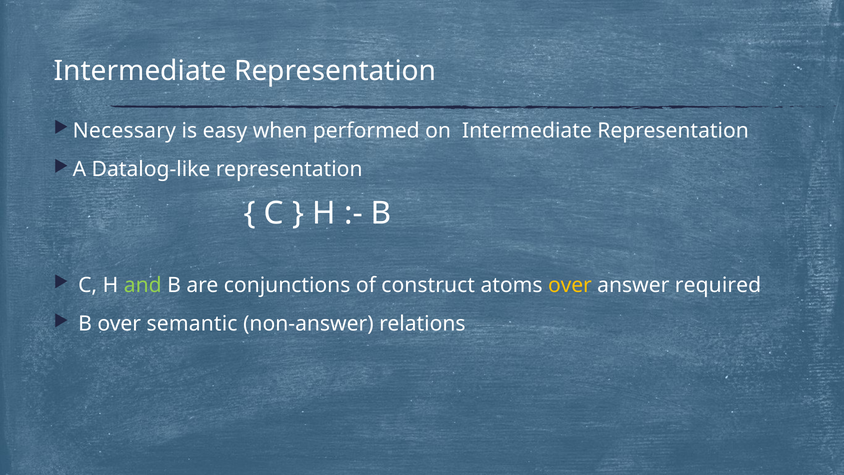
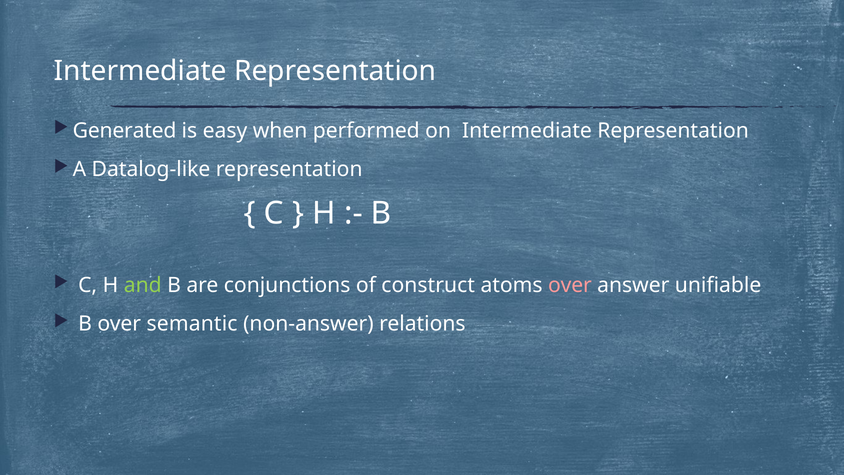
Necessary: Necessary -> Generated
over at (570, 285) colour: yellow -> pink
required: required -> unifiable
